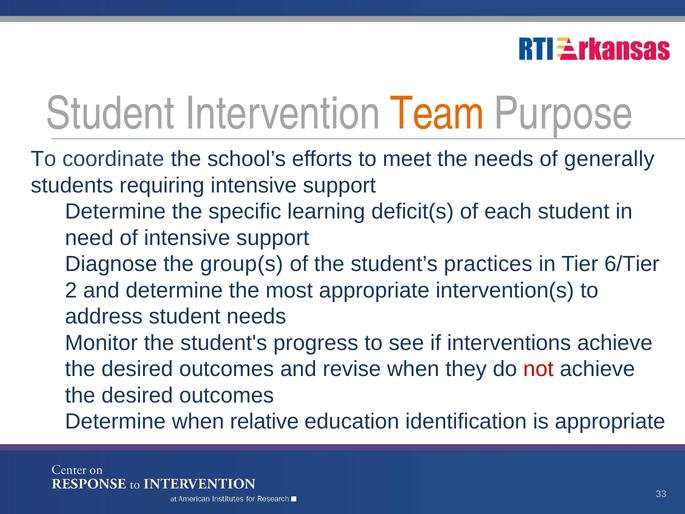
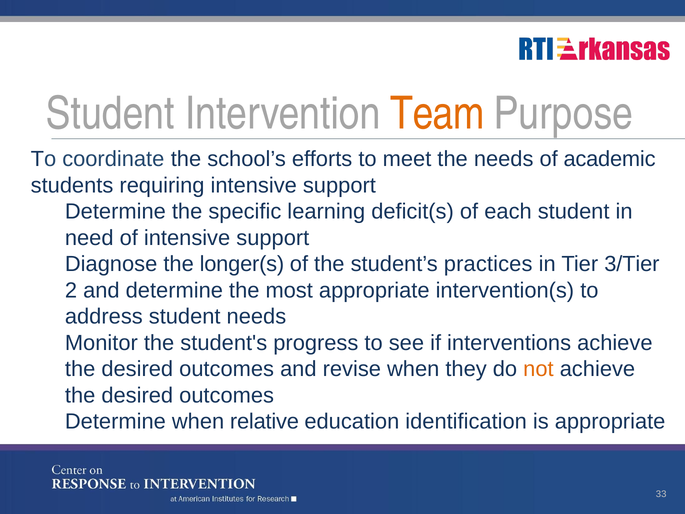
generally: generally -> academic
group(s: group(s -> longer(s
6/Tier: 6/Tier -> 3/Tier
not colour: red -> orange
